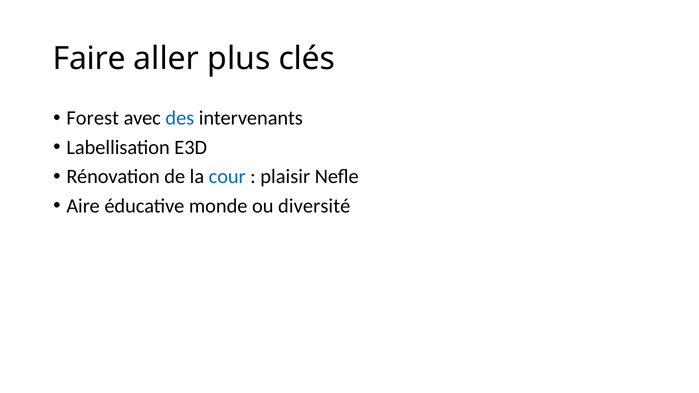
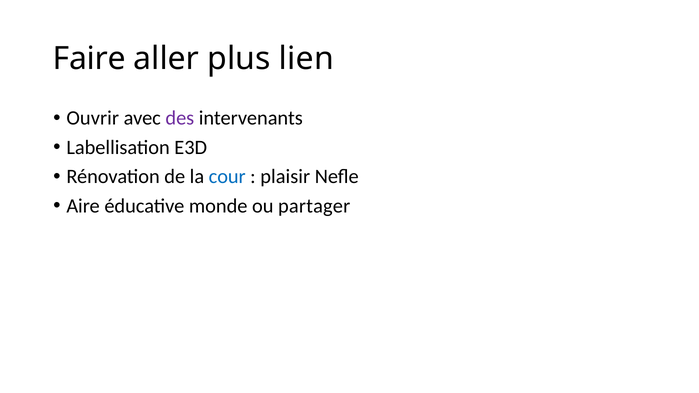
clés: clés -> lien
Forest: Forest -> Ouvrir
des colour: blue -> purple
diversité: diversité -> partager
